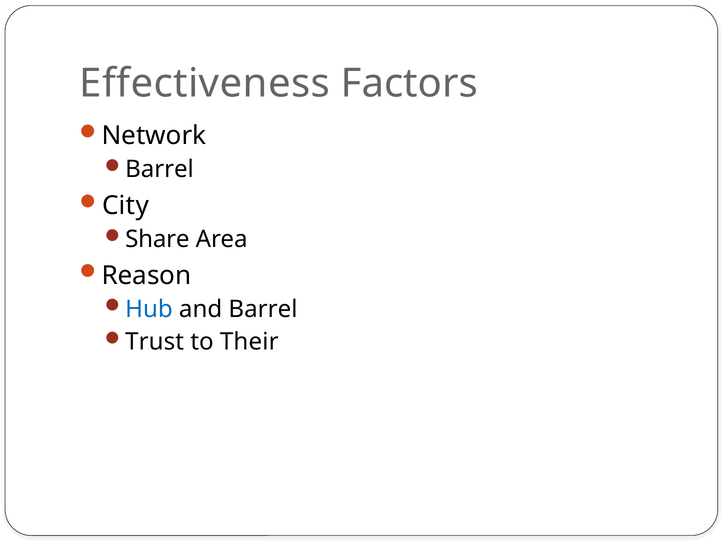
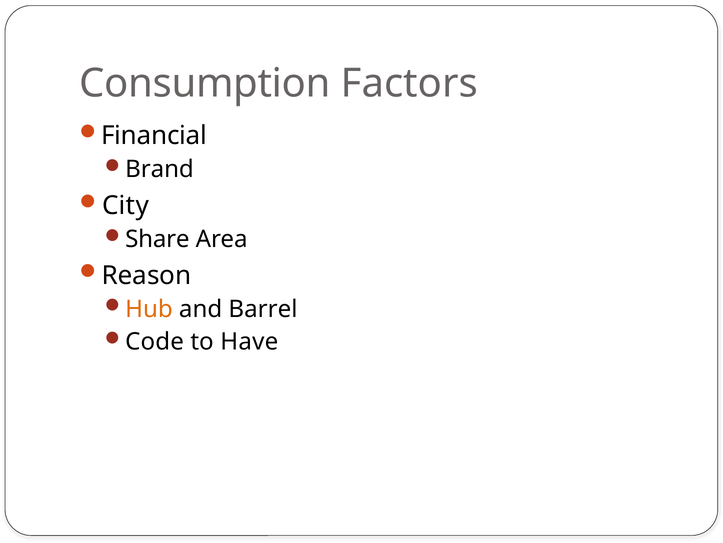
Effectiveness: Effectiveness -> Consumption
Network: Network -> Financial
Barrel at (159, 169): Barrel -> Brand
Hub colour: blue -> orange
Trust: Trust -> Code
Their: Their -> Have
